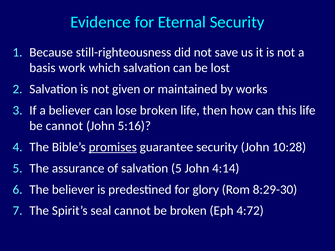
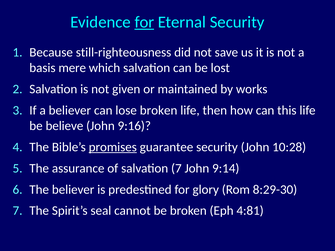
for at (144, 22) underline: none -> present
work: work -> mere
be cannot: cannot -> believe
5:16: 5:16 -> 9:16
salvation 5: 5 -> 7
4:14: 4:14 -> 9:14
4:72: 4:72 -> 4:81
